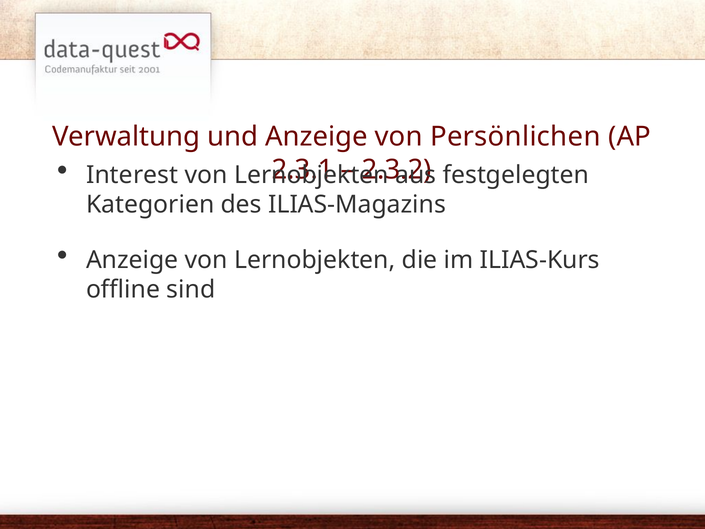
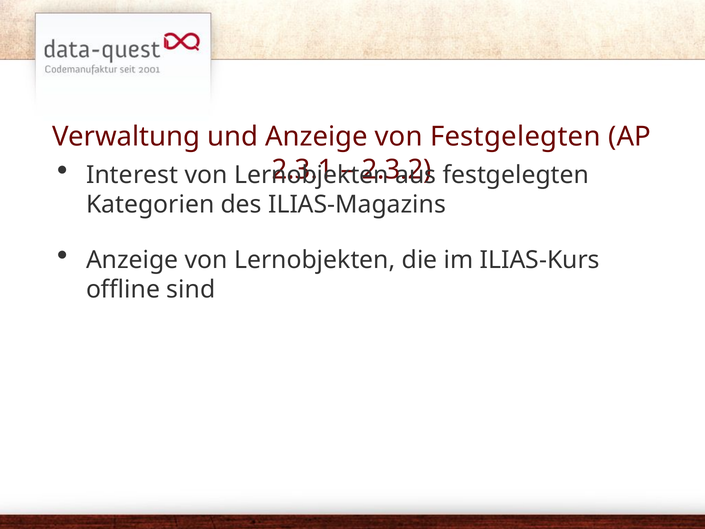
von Persönlichen: Persönlichen -> Festgelegten
